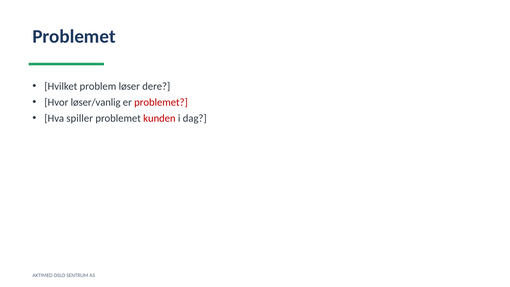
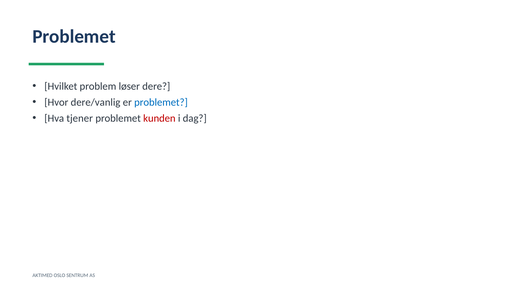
løser/vanlig: løser/vanlig -> dere/vanlig
problemet at (161, 102) colour: red -> blue
spiller: spiller -> tjener
